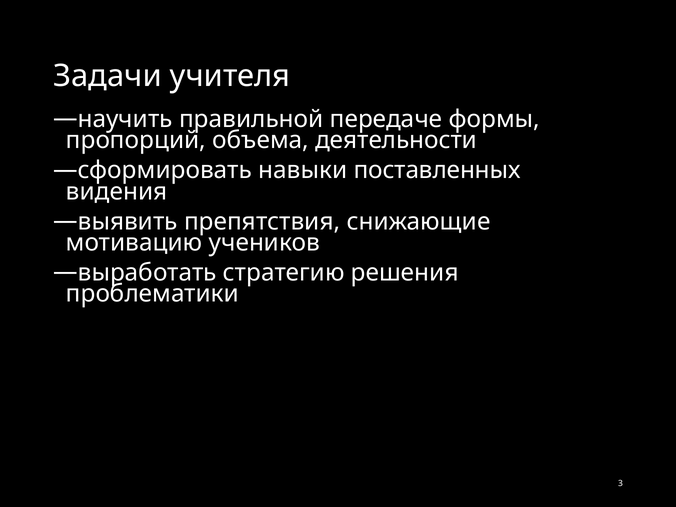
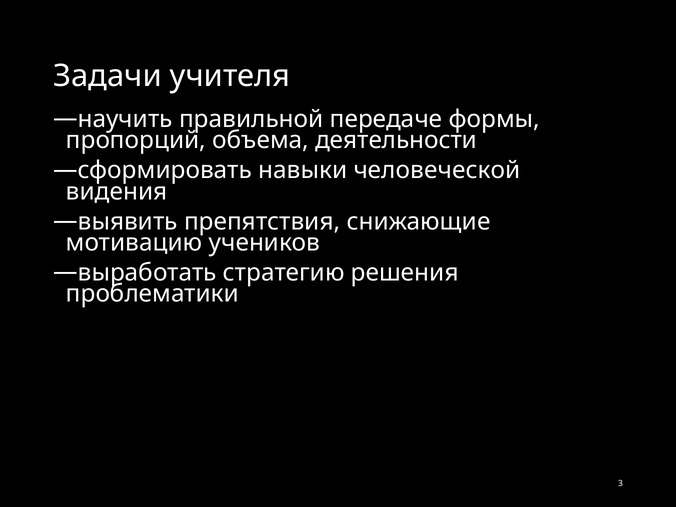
поставленных: поставленных -> человеческой
